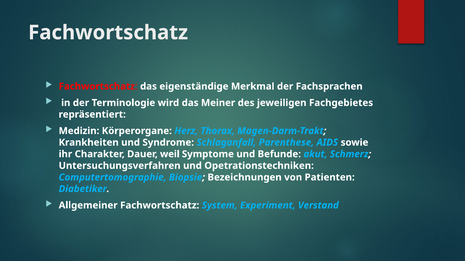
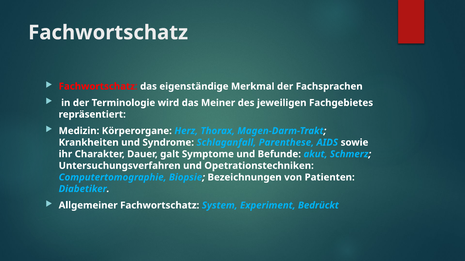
weil: weil -> galt
Verstand: Verstand -> Bedrückt
